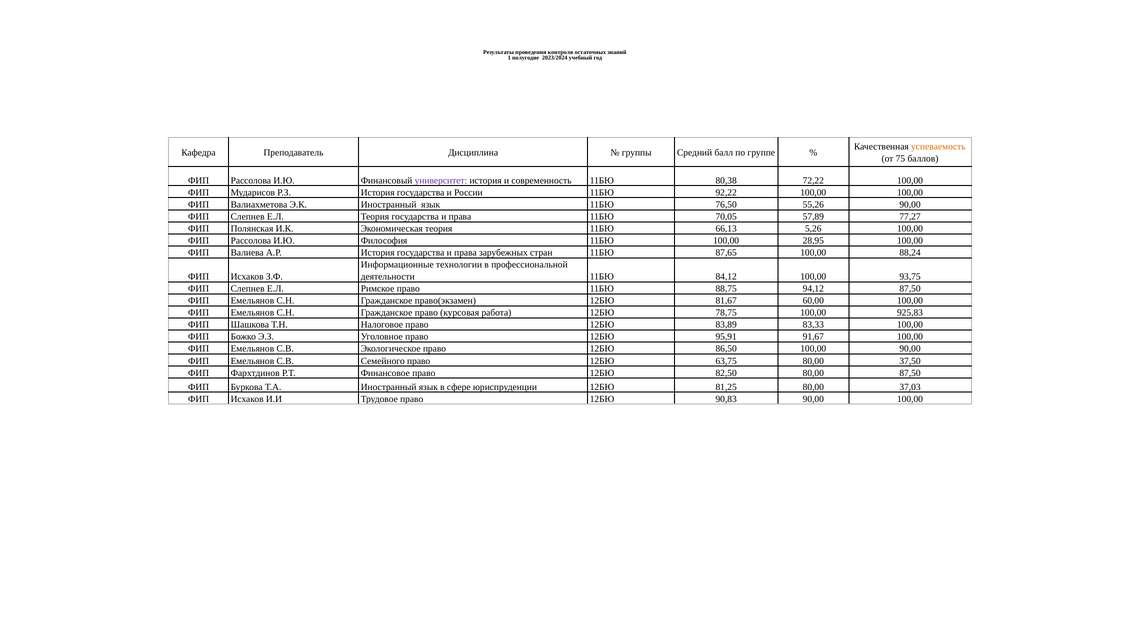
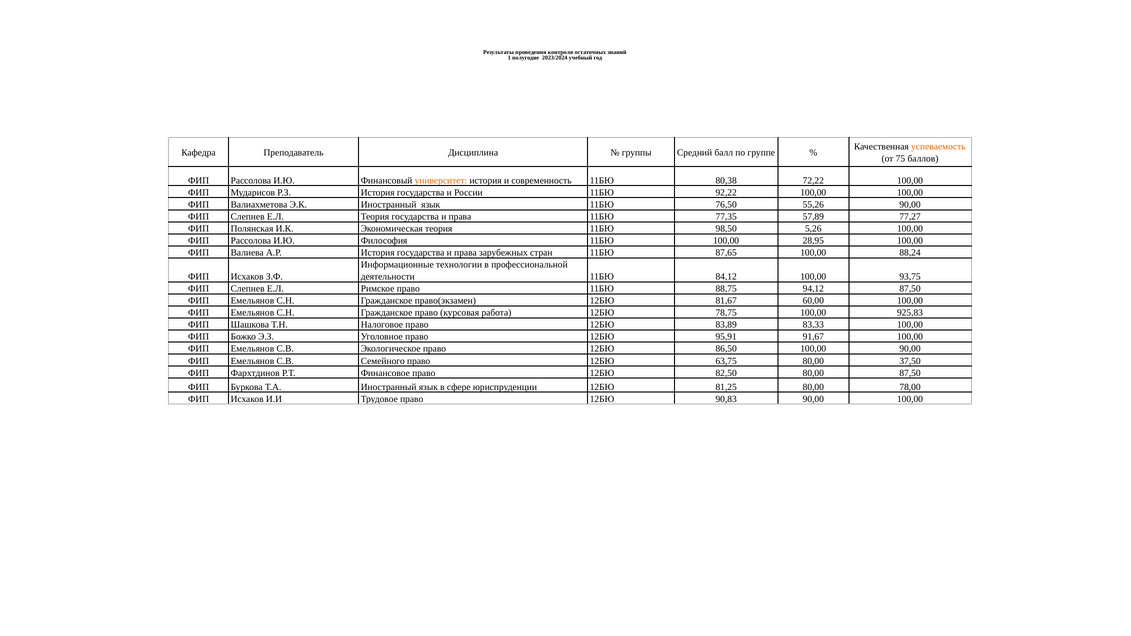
университет colour: purple -> orange
70,05: 70,05 -> 77,35
66,13: 66,13 -> 98,50
37,03: 37,03 -> 78,00
